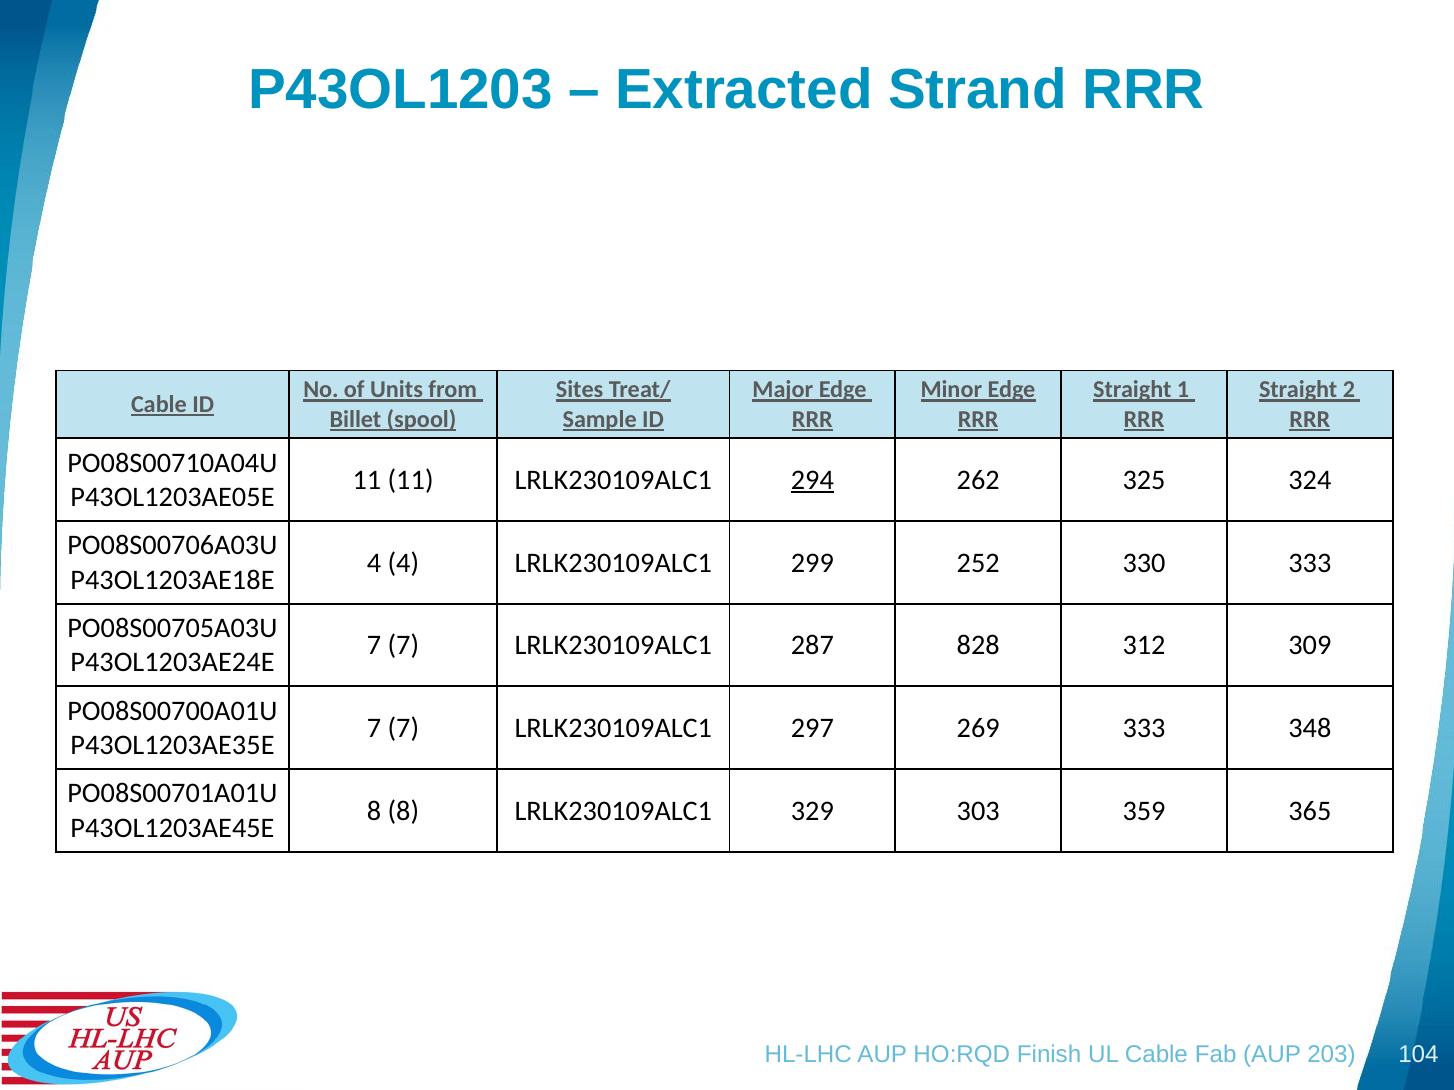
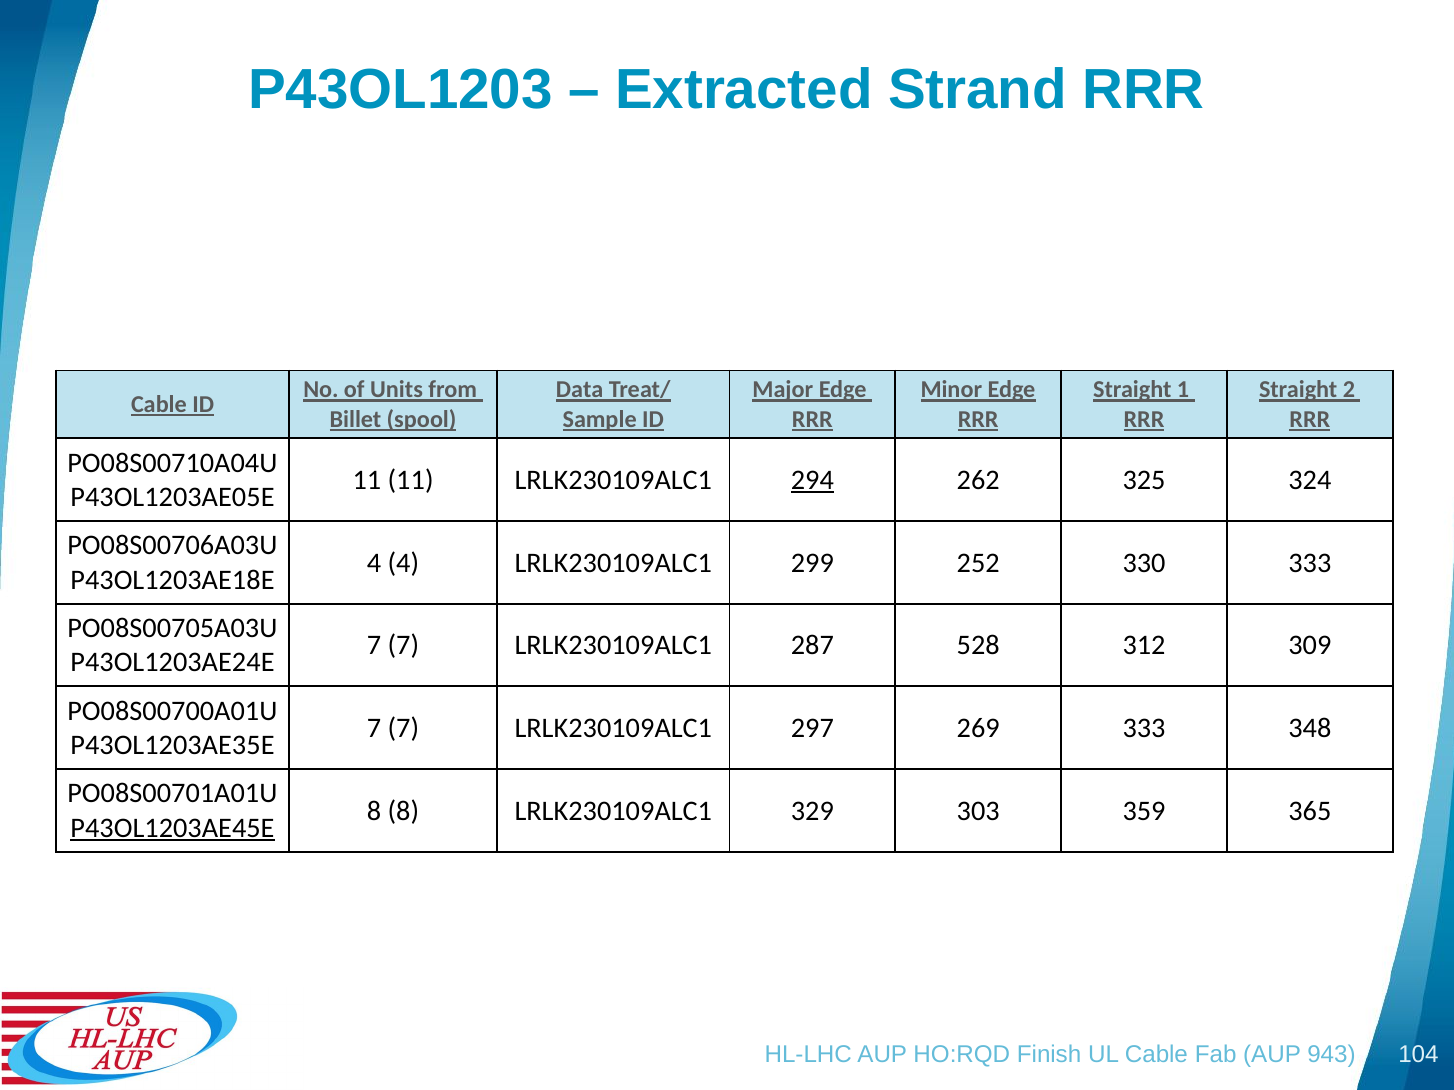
Sites: Sites -> Data
828: 828 -> 528
P43OL1203AE45E underline: none -> present
203: 203 -> 943
